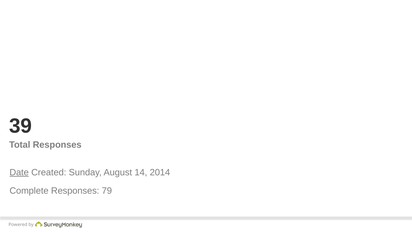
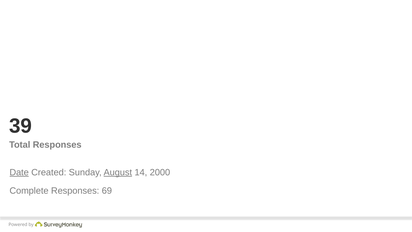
August underline: none -> present
2014: 2014 -> 2000
79: 79 -> 69
